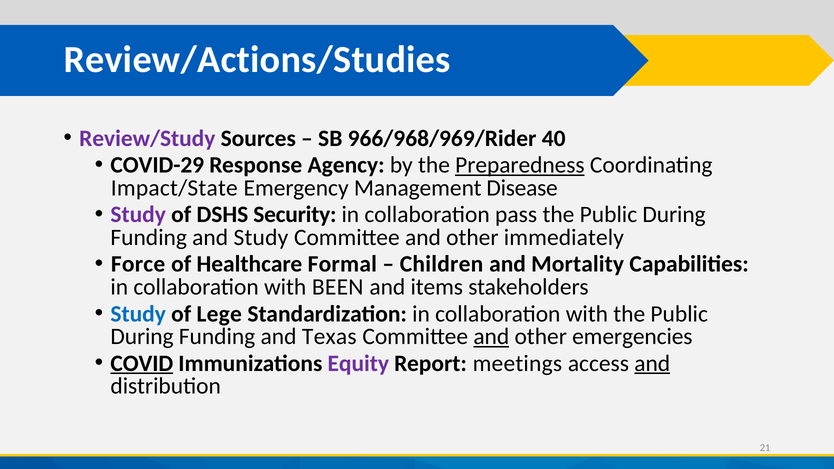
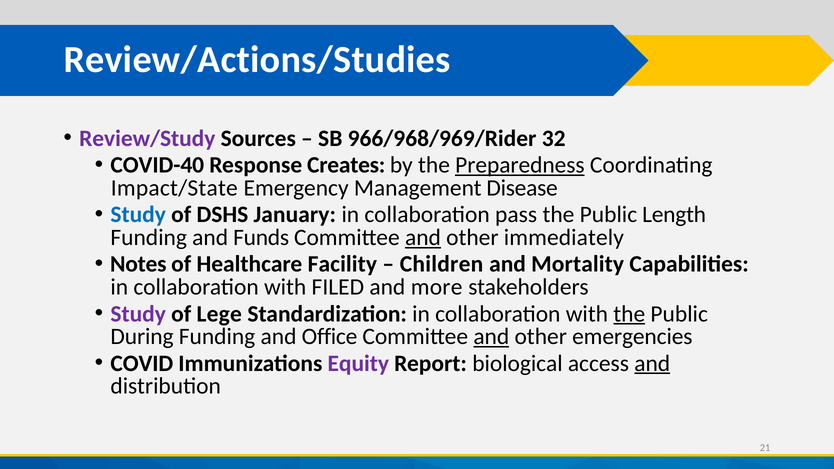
40: 40 -> 32
COVID-29: COVID-29 -> COVID-40
Agency: Agency -> Creates
Study at (138, 215) colour: purple -> blue
Security: Security -> January
During at (674, 215): During -> Length
and Study: Study -> Funds
and at (423, 238) underline: none -> present
Force: Force -> Notes
Formal: Formal -> Facility
BEEN: BEEN -> FILED
items: items -> more
Study at (138, 314) colour: blue -> purple
the at (629, 314) underline: none -> present
Texas: Texas -> Office
COVID underline: present -> none
meetings: meetings -> biological
